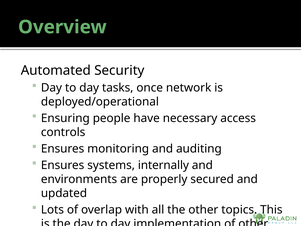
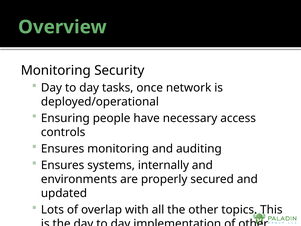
Automated at (56, 70): Automated -> Monitoring
